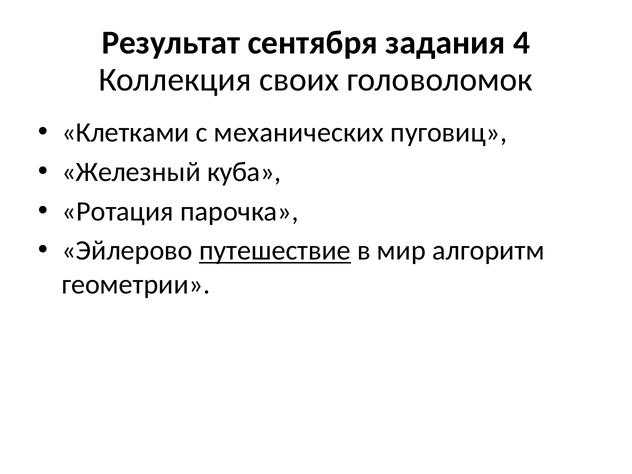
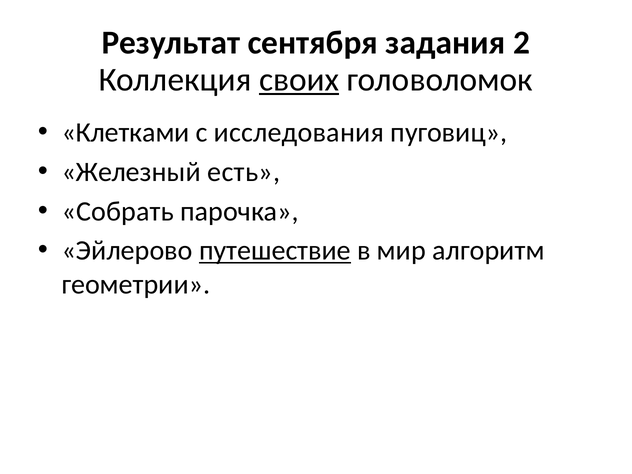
4: 4 -> 2
своих underline: none -> present
механических: механических -> исследования
куба: куба -> есть
Ротация: Ротация -> Собрать
